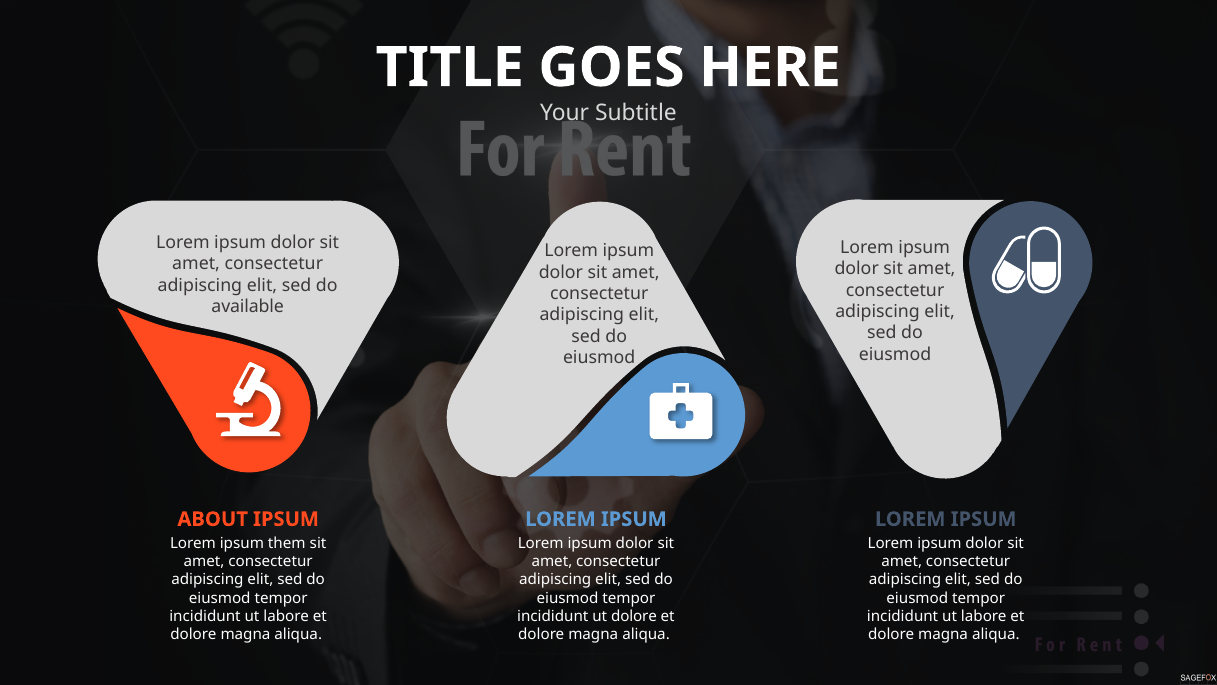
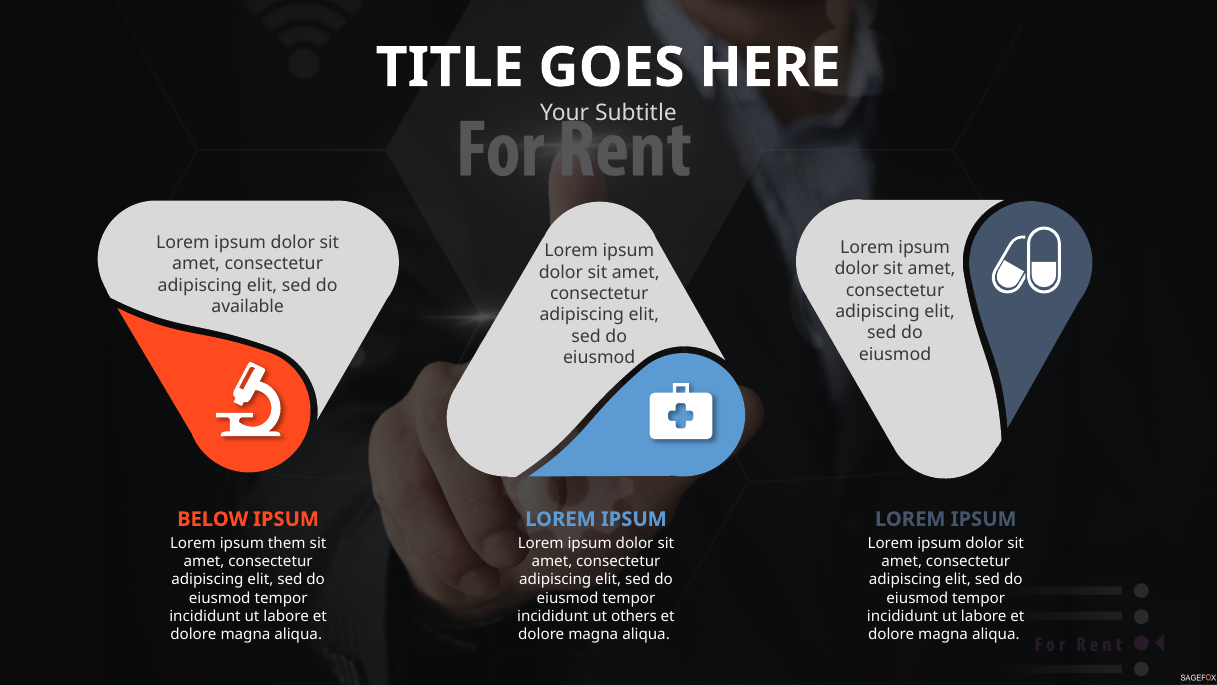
ABOUT: ABOUT -> BELOW
ut dolore: dolore -> others
